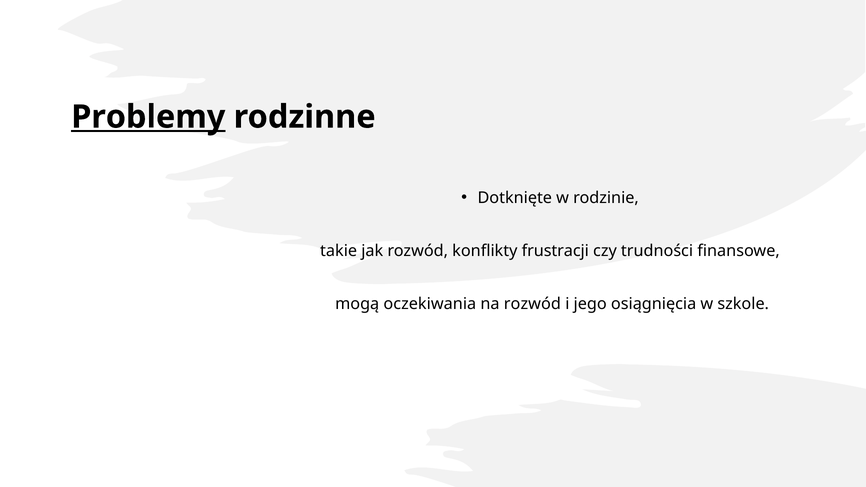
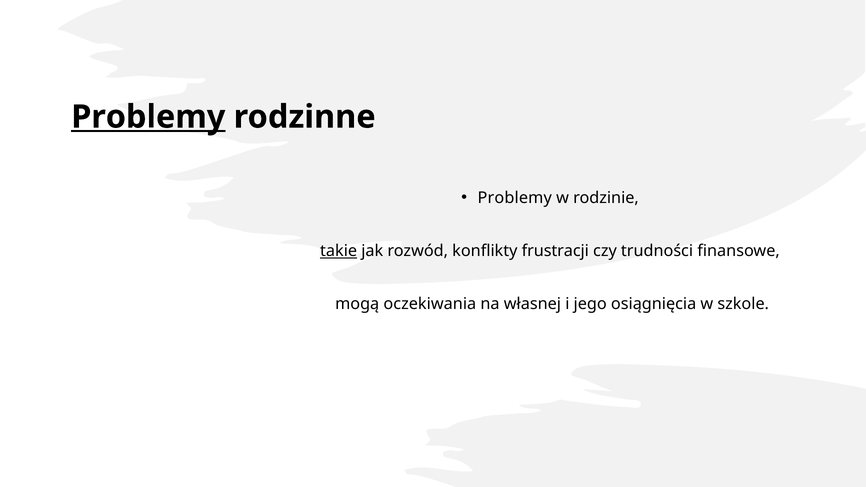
Dotknięte at (515, 198): Dotknięte -> Problemy
takie underline: none -> present
na rozwód: rozwód -> własnej
